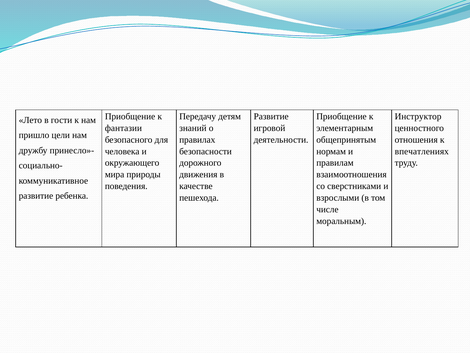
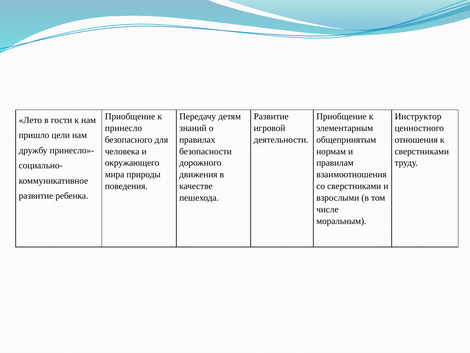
фантазии: фантазии -> принесло
впечатлениях at (422, 151): впечатлениях -> сверстниками
